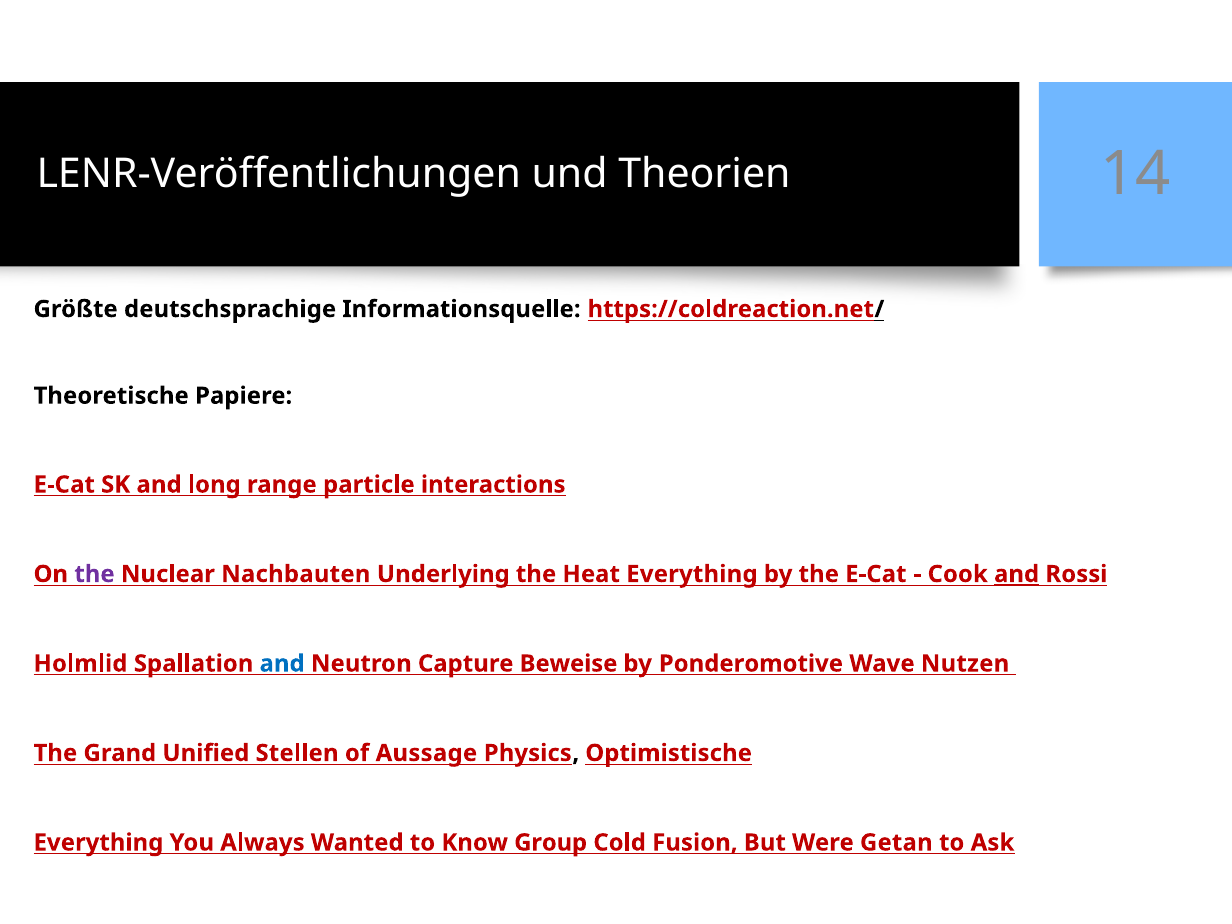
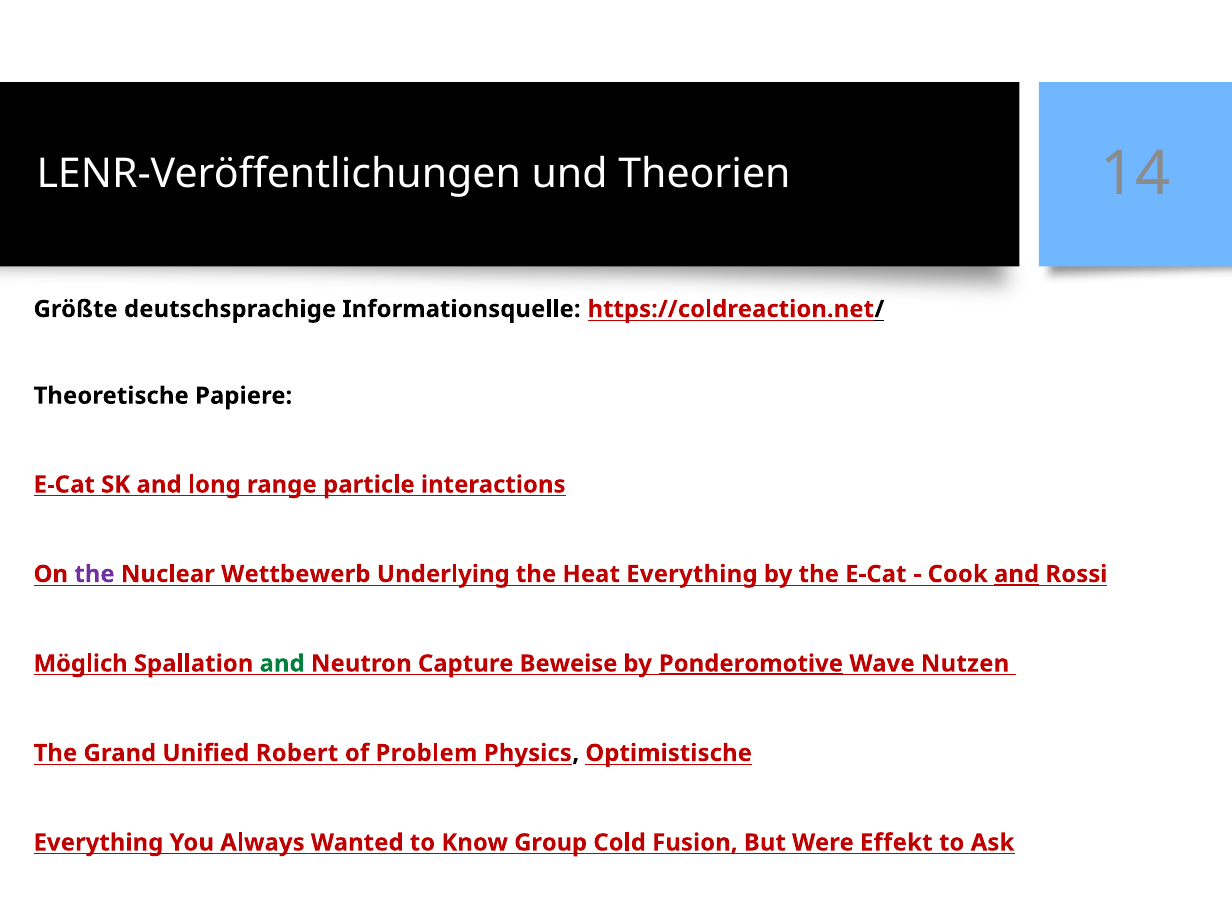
Nachbauten: Nachbauten -> Wettbewerb
Holmlid: Holmlid -> Möglich
and at (282, 664) colour: blue -> green
Ponderomotive underline: none -> present
Stellen: Stellen -> Robert
Aussage: Aussage -> Problem
Getan: Getan -> Effekt
